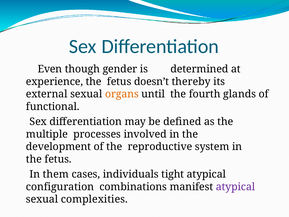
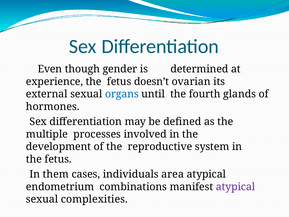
thereby: thereby -> ovarian
organs colour: orange -> blue
functional: functional -> hormones
tight: tight -> area
configuration: configuration -> endometrium
